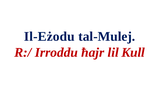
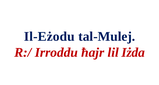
Kull: Kull -> Iżda
